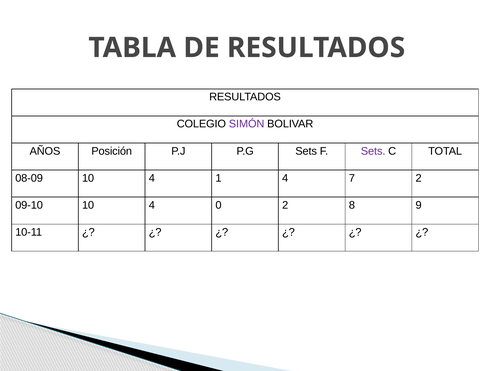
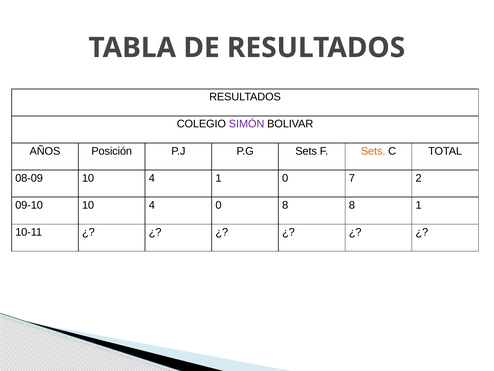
Sets at (373, 151) colour: purple -> orange
1 4: 4 -> 0
0 2: 2 -> 8
8 9: 9 -> 1
